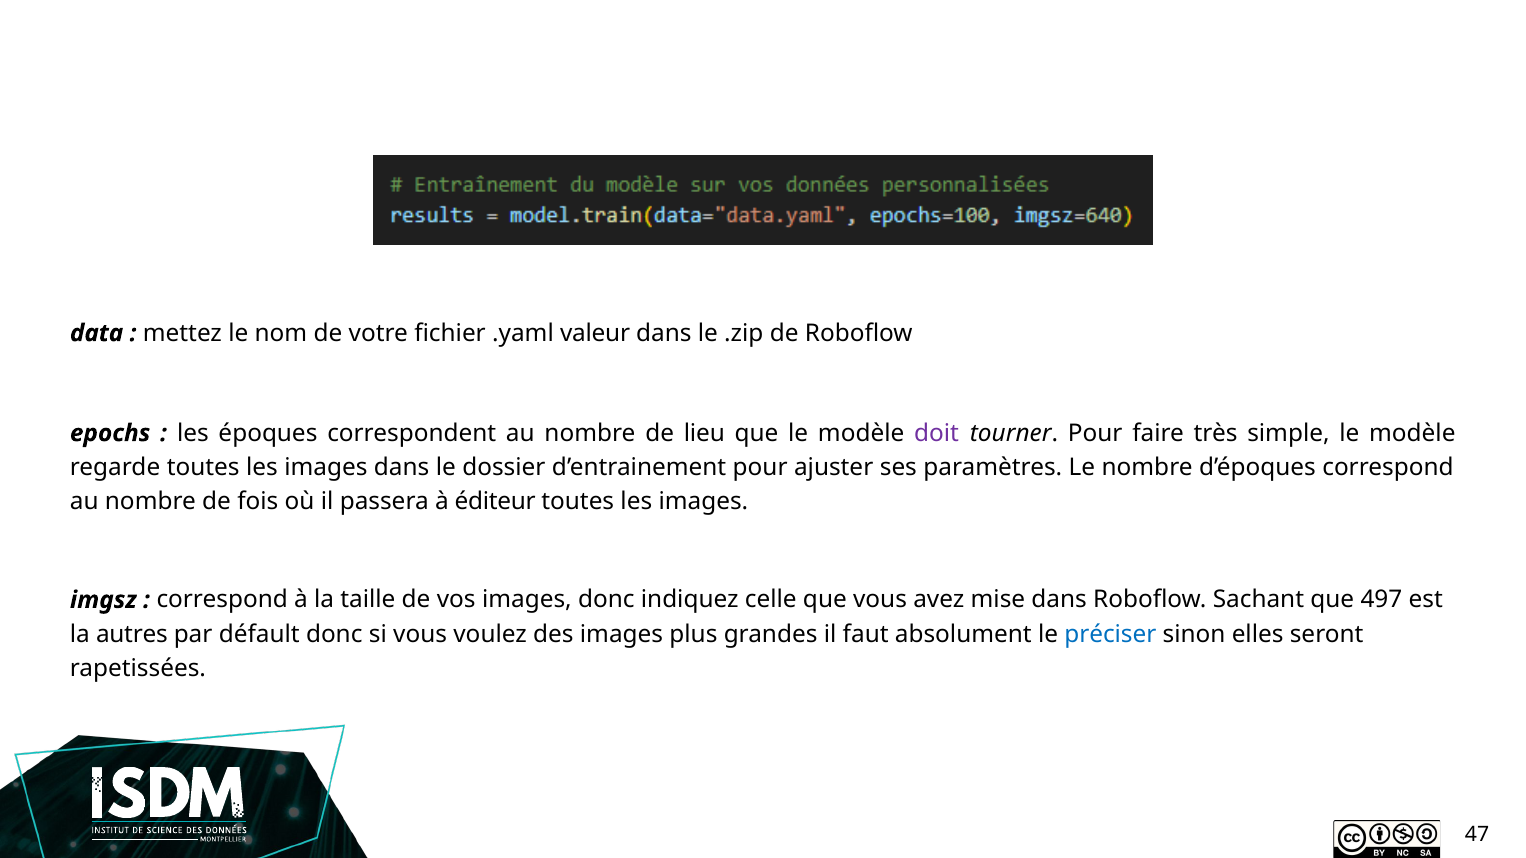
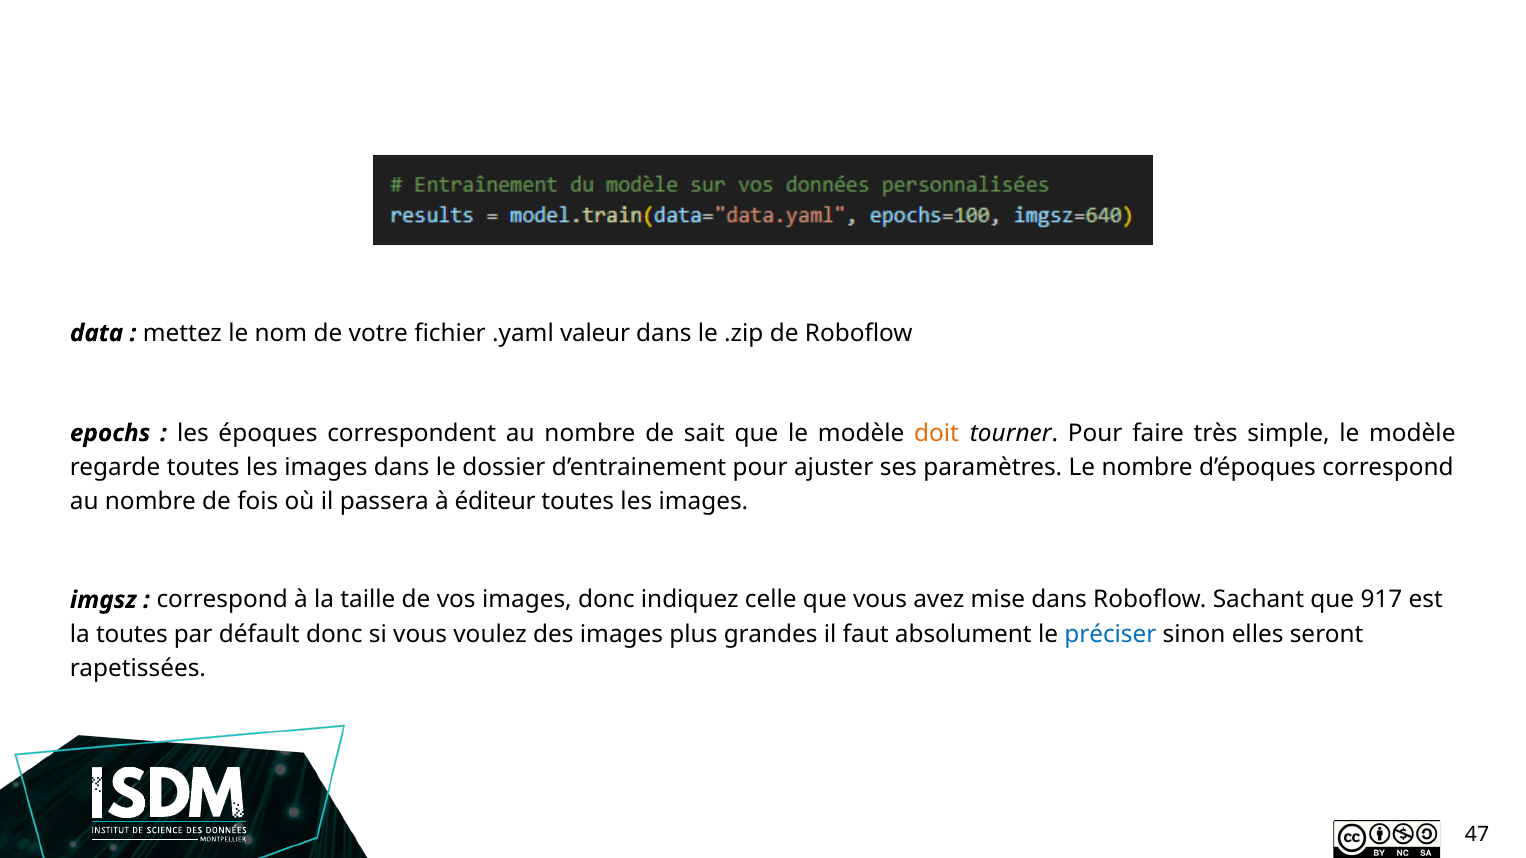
lieu: lieu -> sait
doit colour: purple -> orange
497: 497 -> 917
la autres: autres -> toutes
